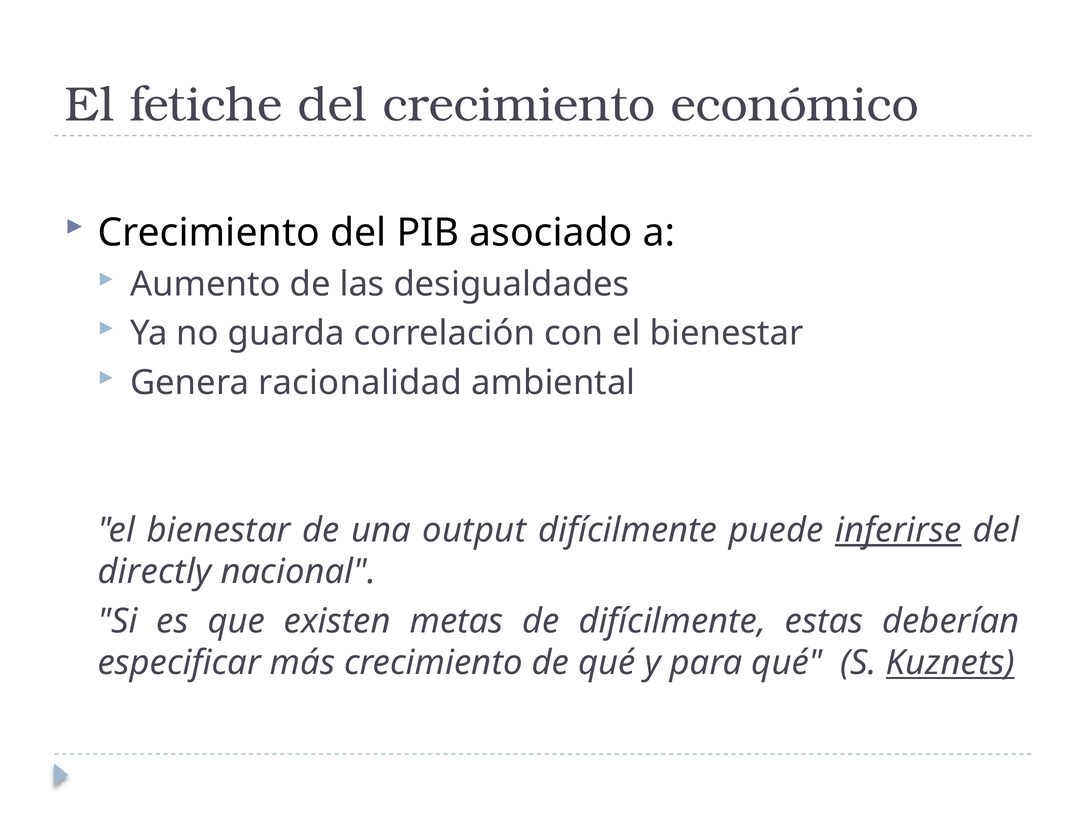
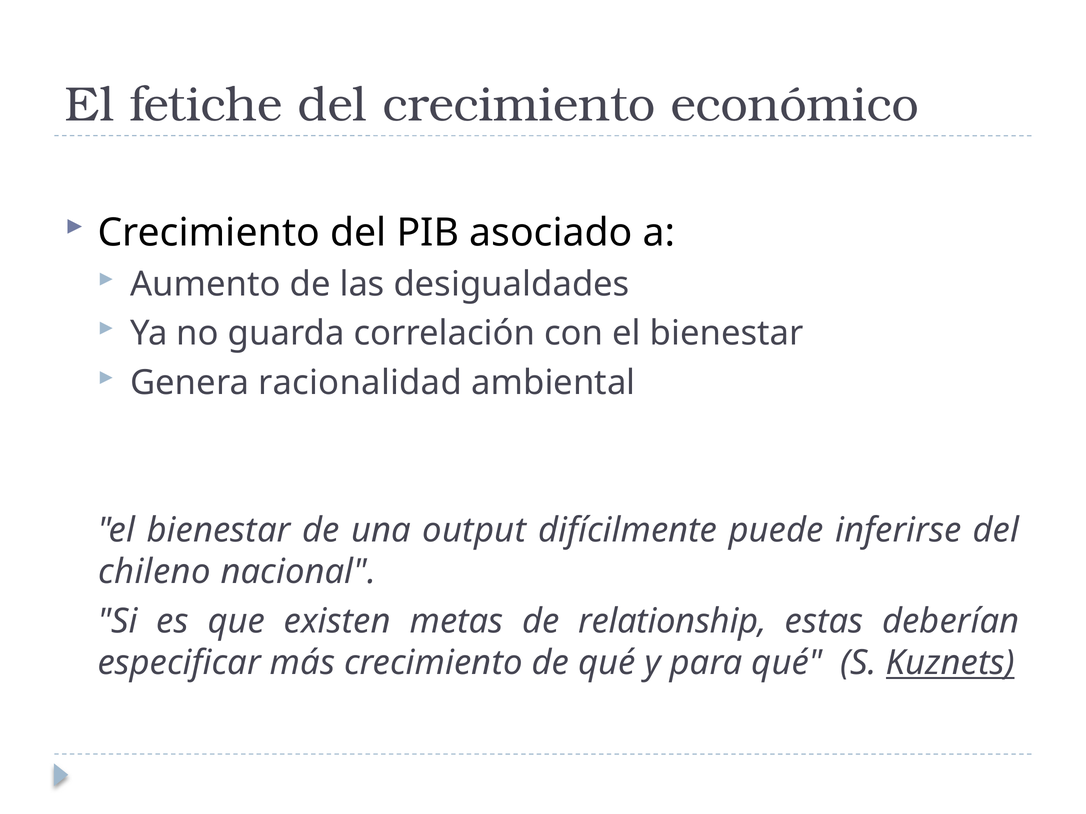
inferirse underline: present -> none
directly: directly -> chileno
de difícilmente: difícilmente -> relationship
